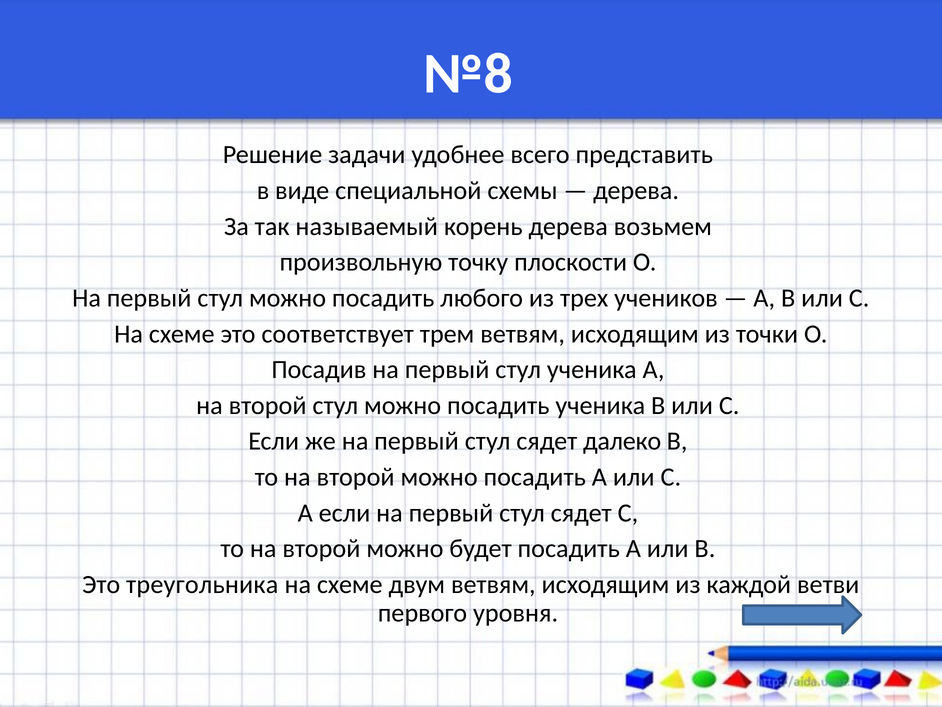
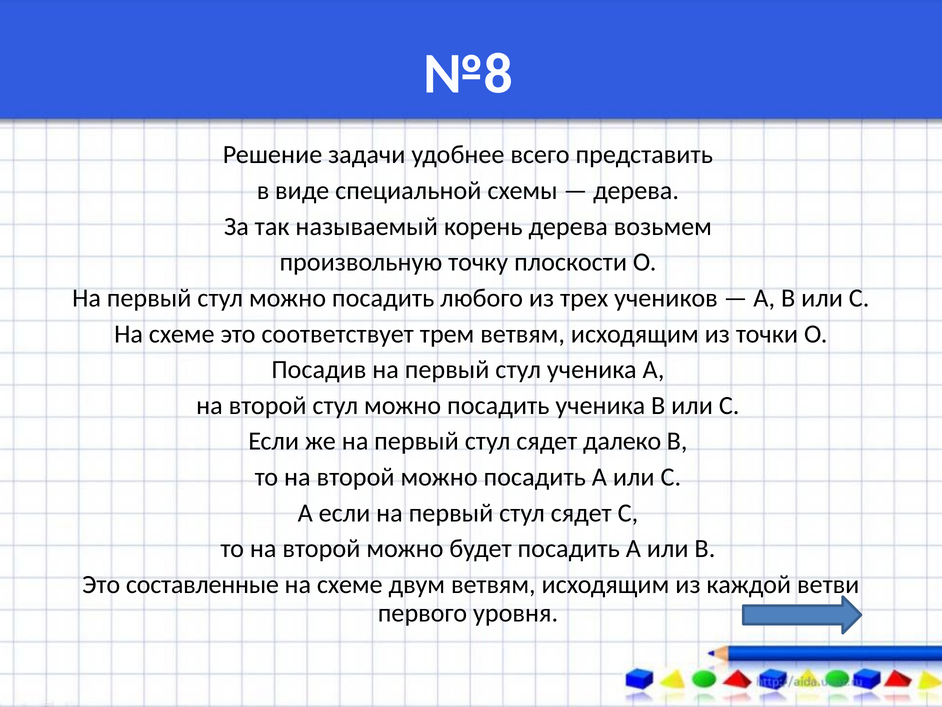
треугольника: треугольника -> составленные
